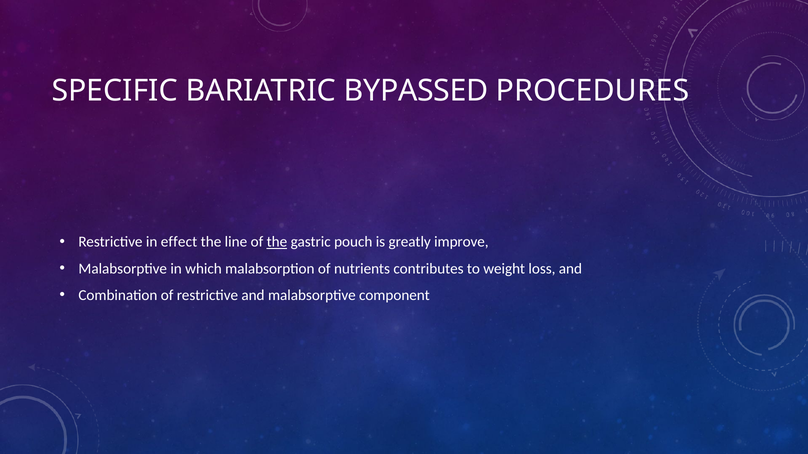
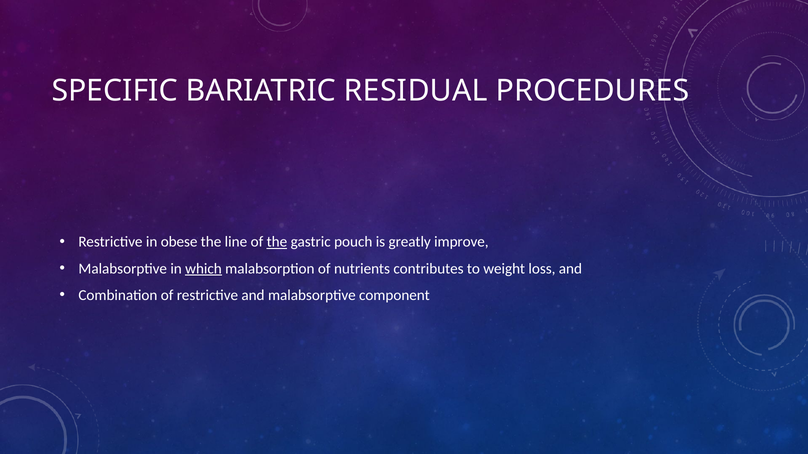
BYPASSED: BYPASSED -> RESIDUAL
effect: effect -> obese
which underline: none -> present
